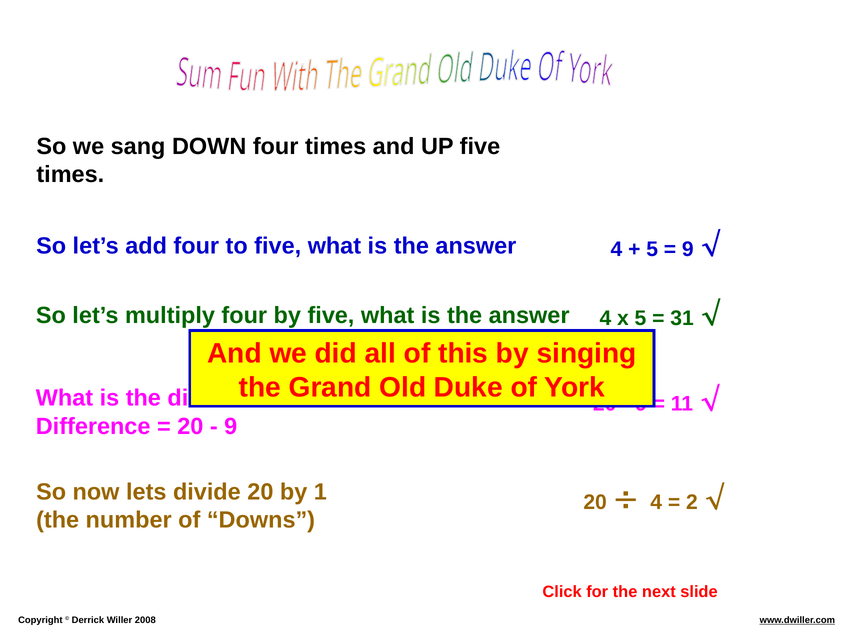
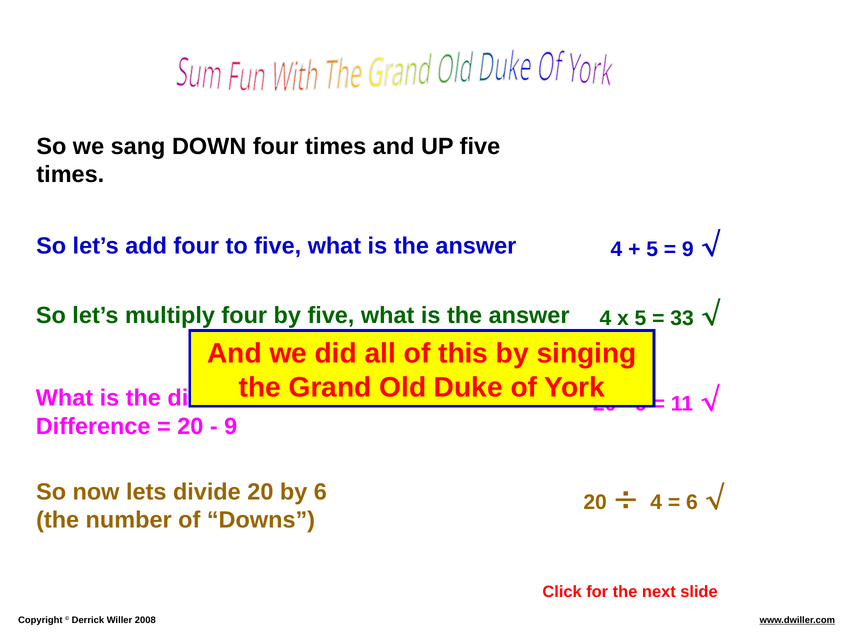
31: 31 -> 33
by 1: 1 -> 6
2 at (692, 502): 2 -> 6
